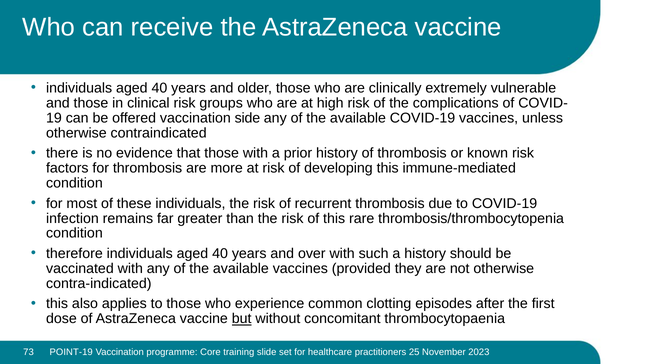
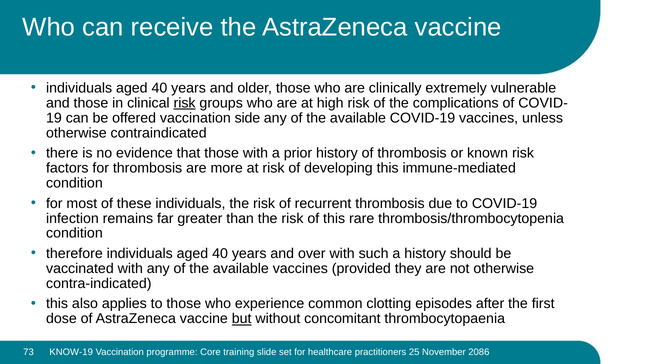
risk at (185, 103) underline: none -> present
POINT-19: POINT-19 -> KNOW-19
2023: 2023 -> 2086
